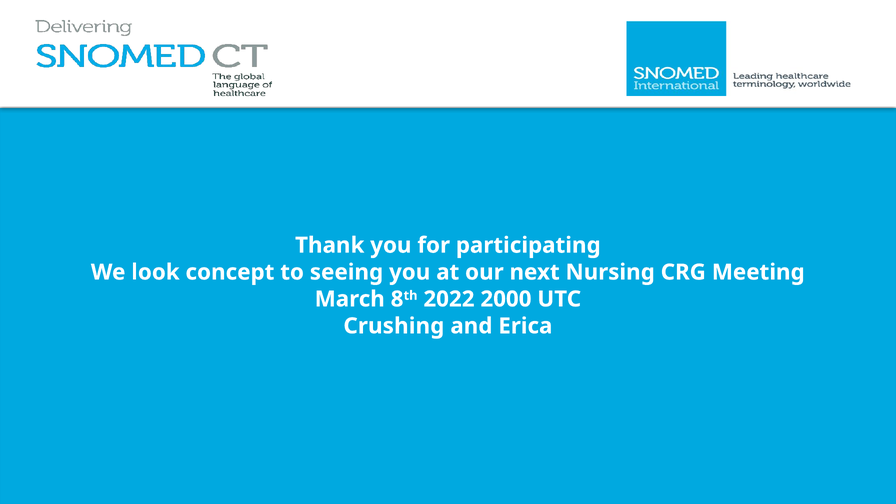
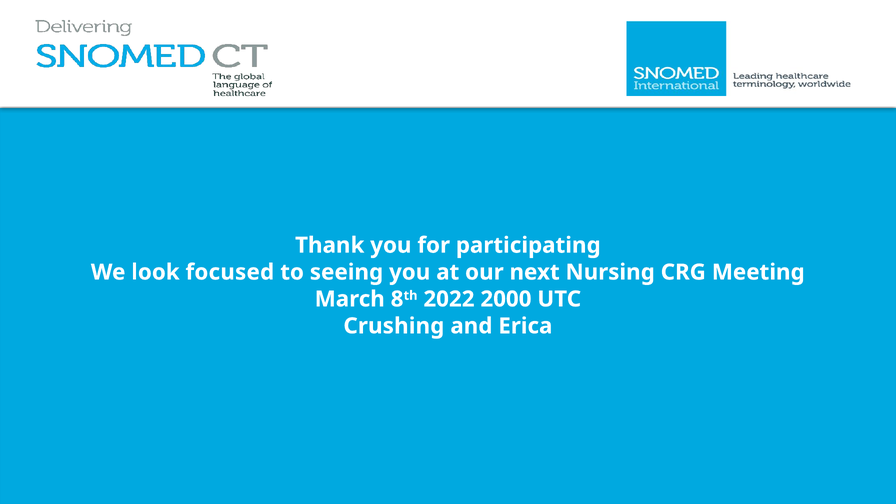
concept: concept -> focused
